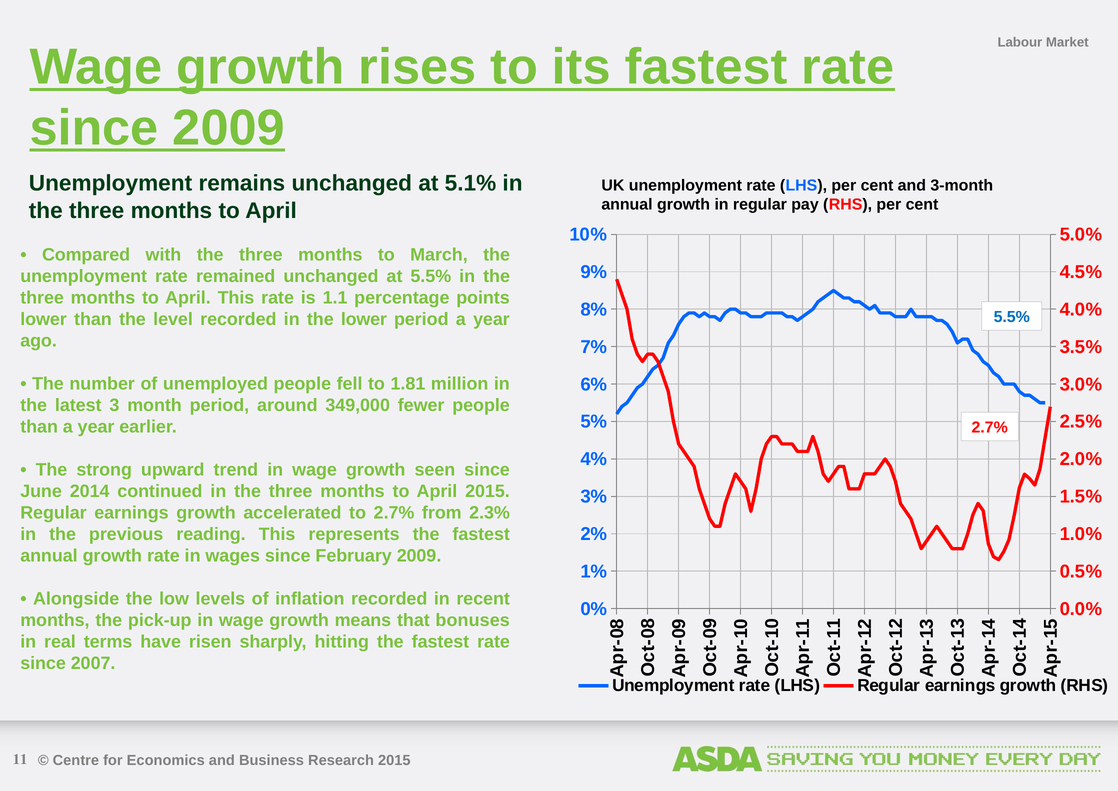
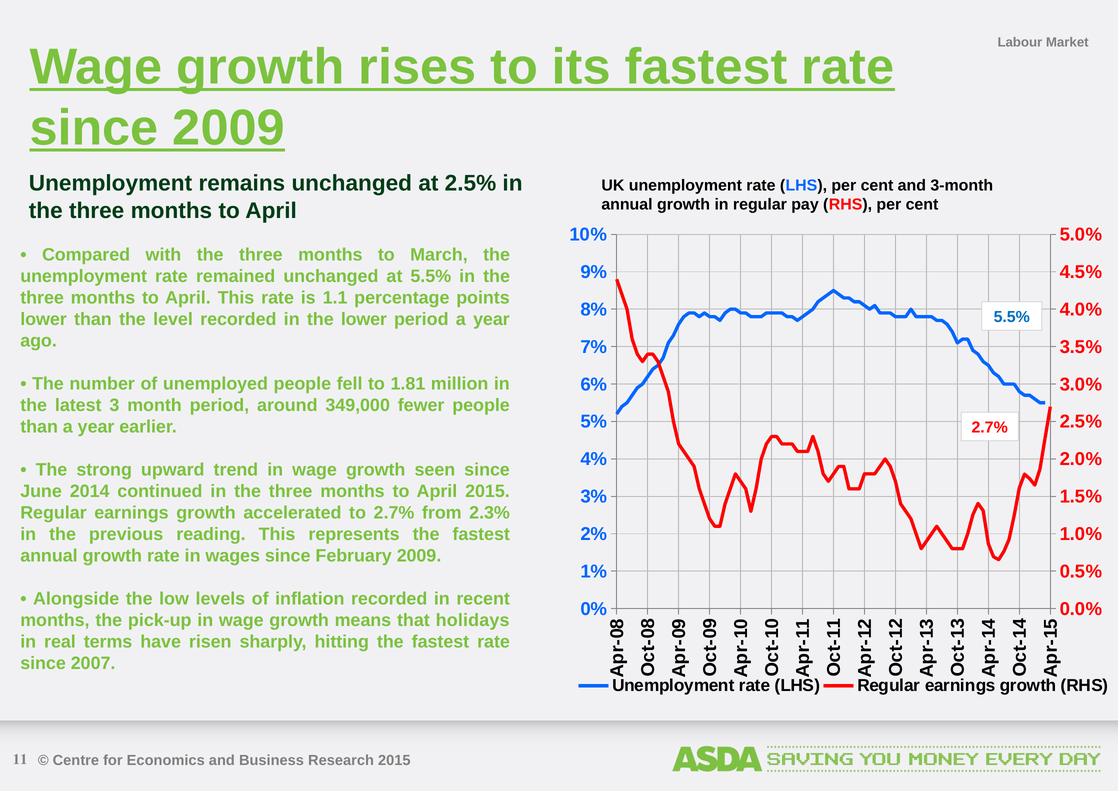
at 5.1%: 5.1% -> 2.5%
bonuses: bonuses -> holidays
